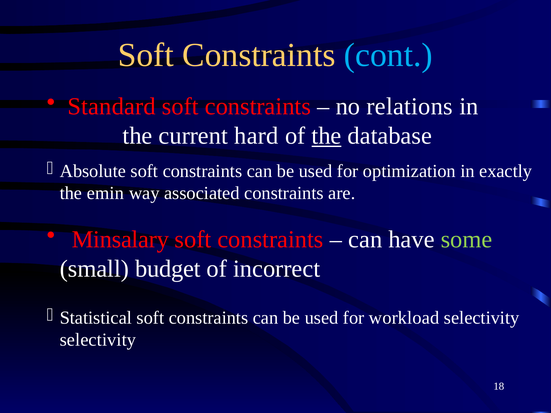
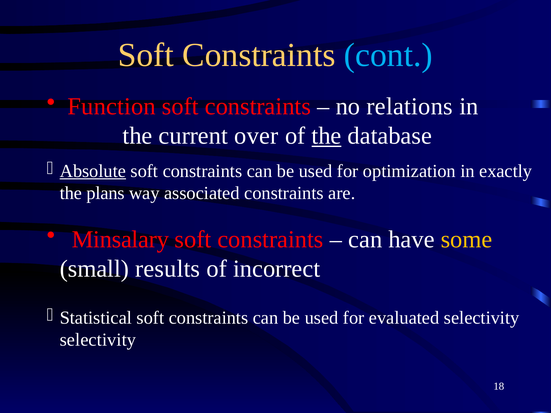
Standard: Standard -> Function
hard: hard -> over
Absolute underline: none -> present
emin: emin -> plans
some colour: light green -> yellow
budget: budget -> results
workload: workload -> evaluated
